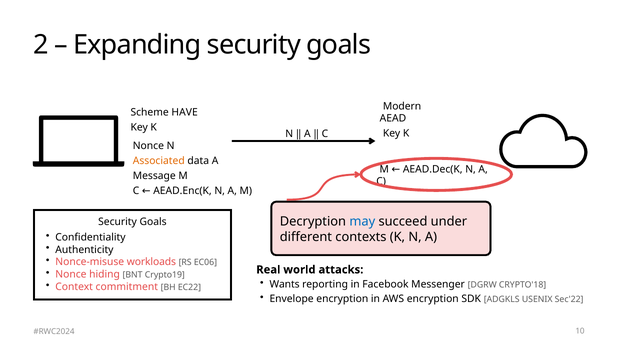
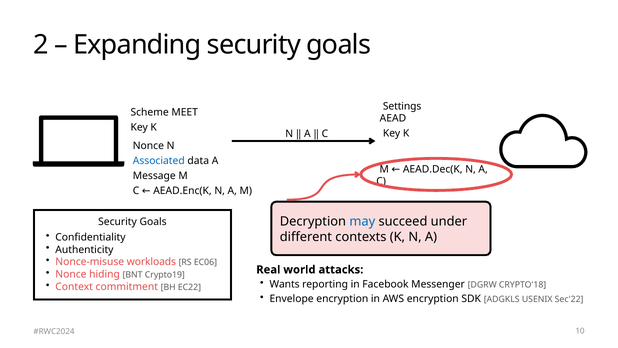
Modern: Modern -> Settings
HAVE: HAVE -> MEET
Associated colour: orange -> blue
